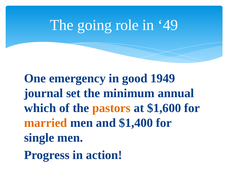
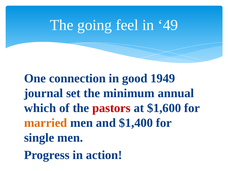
role: role -> feel
emergency: emergency -> connection
pastors colour: orange -> red
